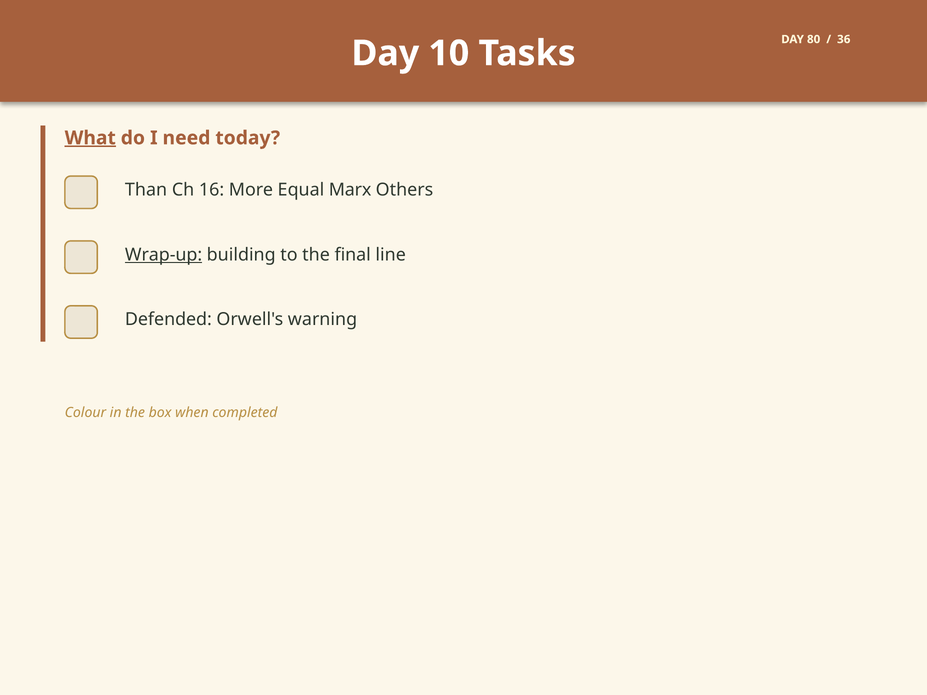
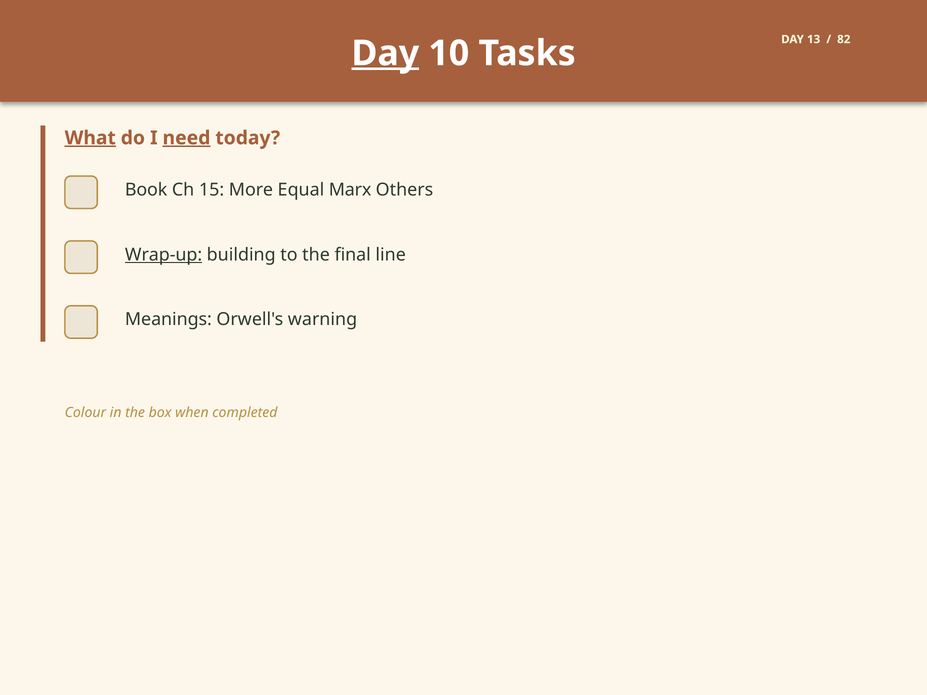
80: 80 -> 13
36: 36 -> 82
Day at (385, 53) underline: none -> present
need underline: none -> present
Than: Than -> Book
16: 16 -> 15
Defended: Defended -> Meanings
